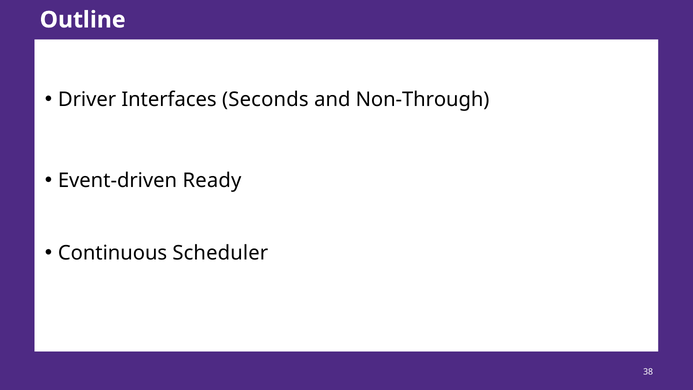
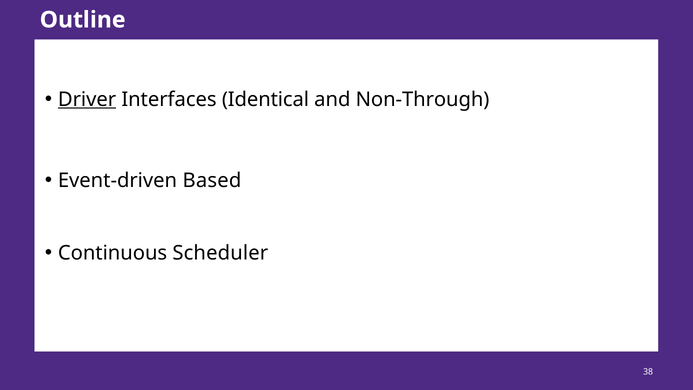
Driver underline: none -> present
Seconds: Seconds -> Identical
Ready: Ready -> Based
